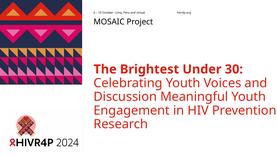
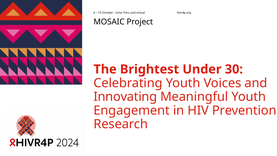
Discussion: Discussion -> Innovating
